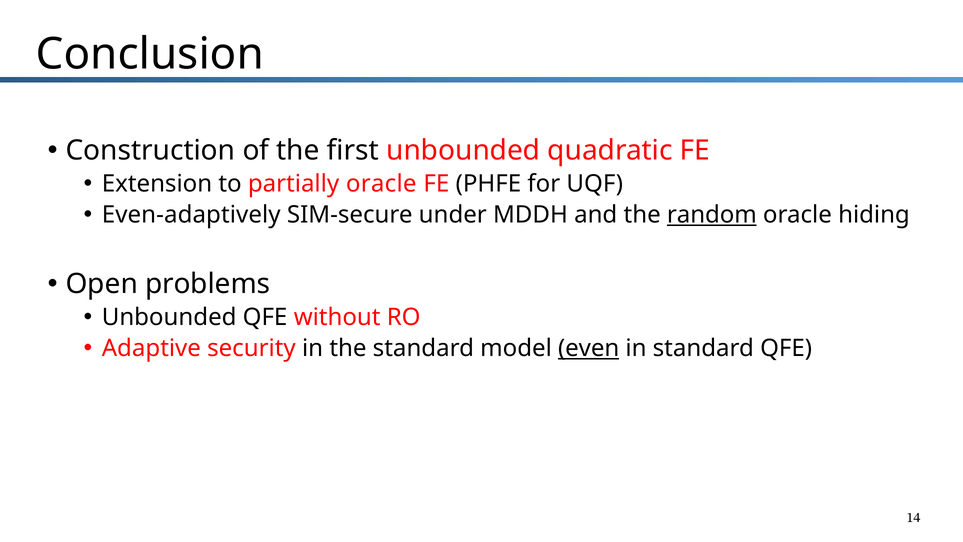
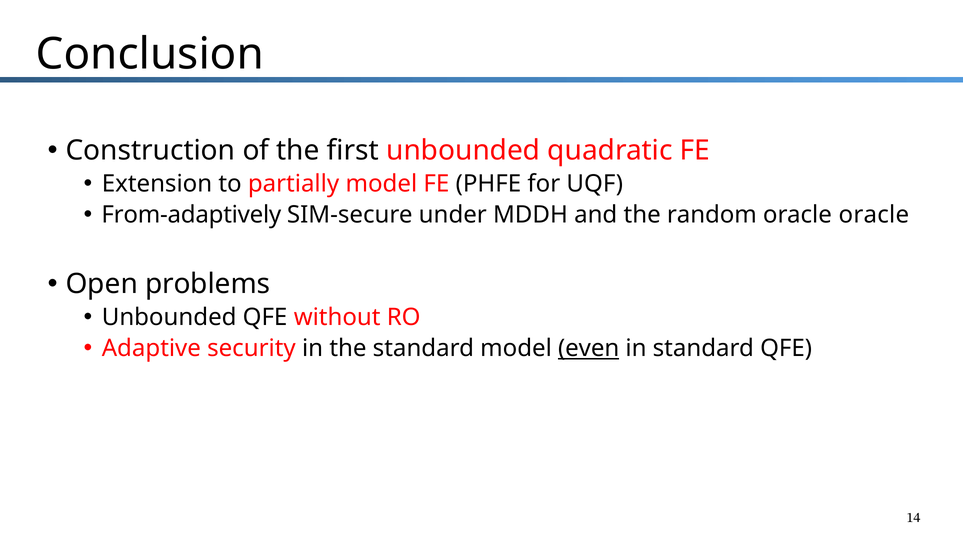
partially oracle: oracle -> model
Even-adaptively: Even-adaptively -> From-adaptively
random underline: present -> none
oracle hiding: hiding -> oracle
